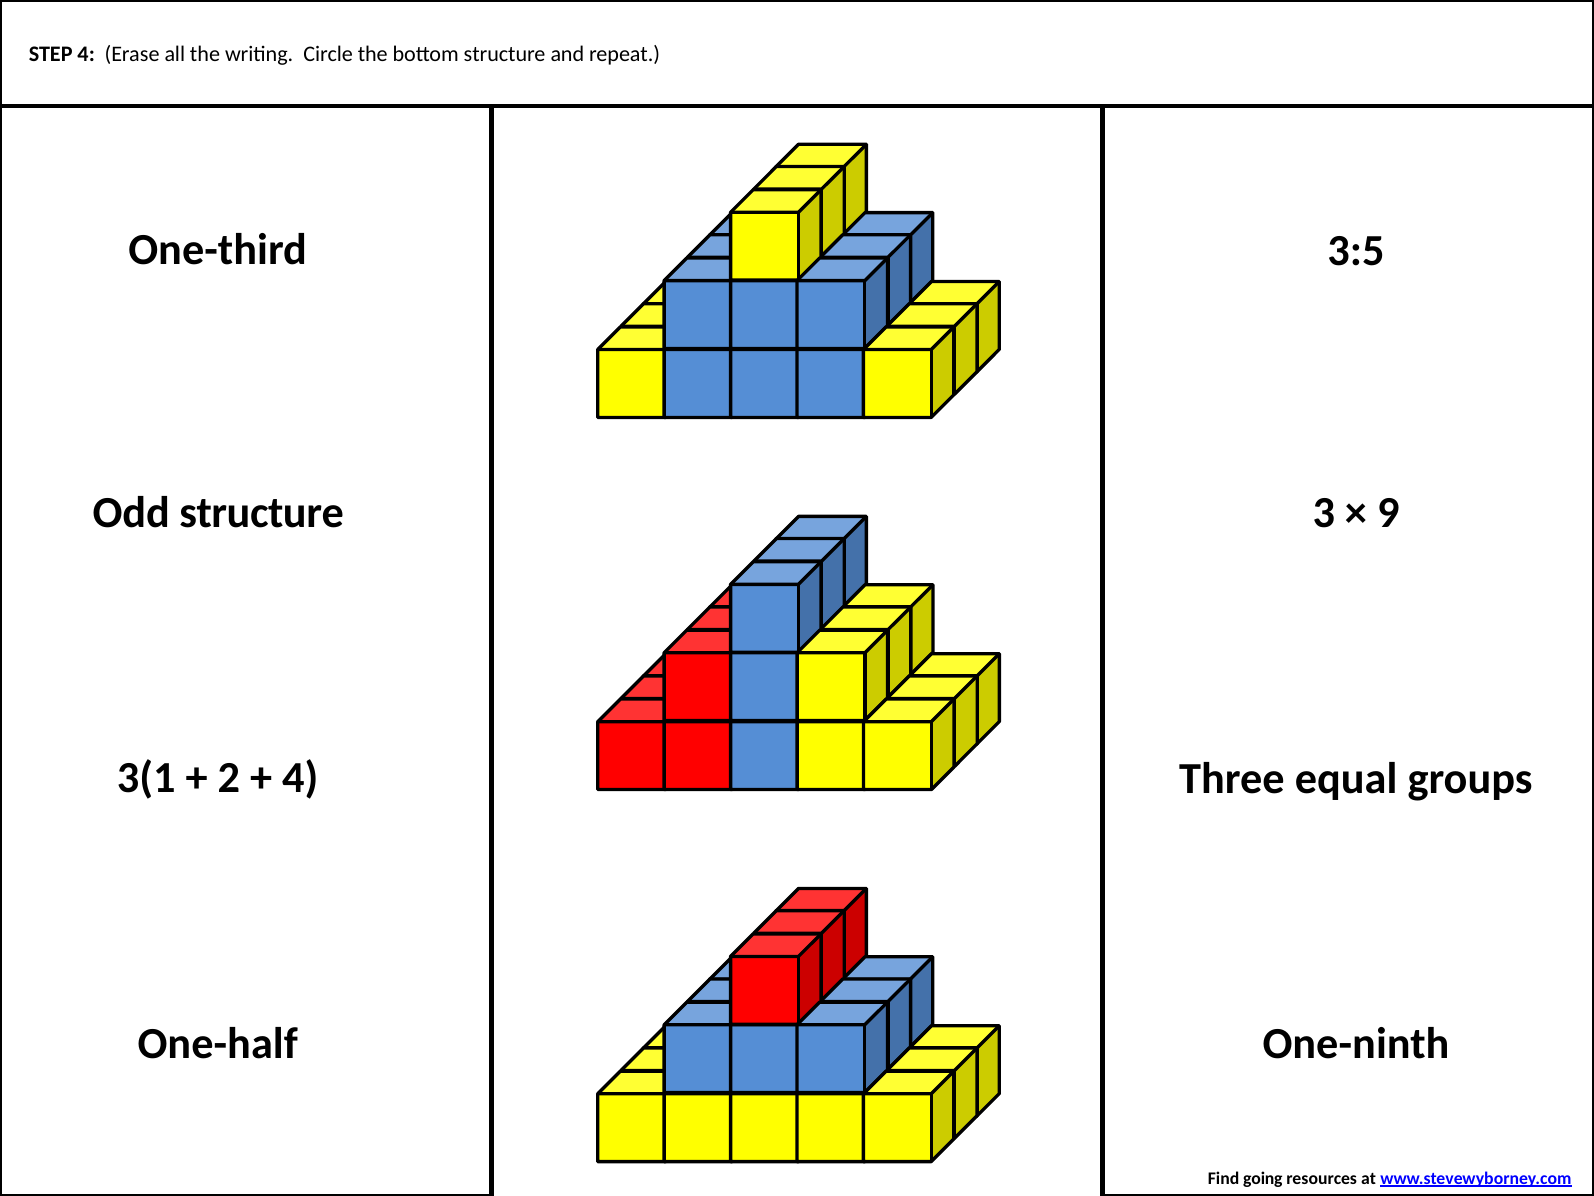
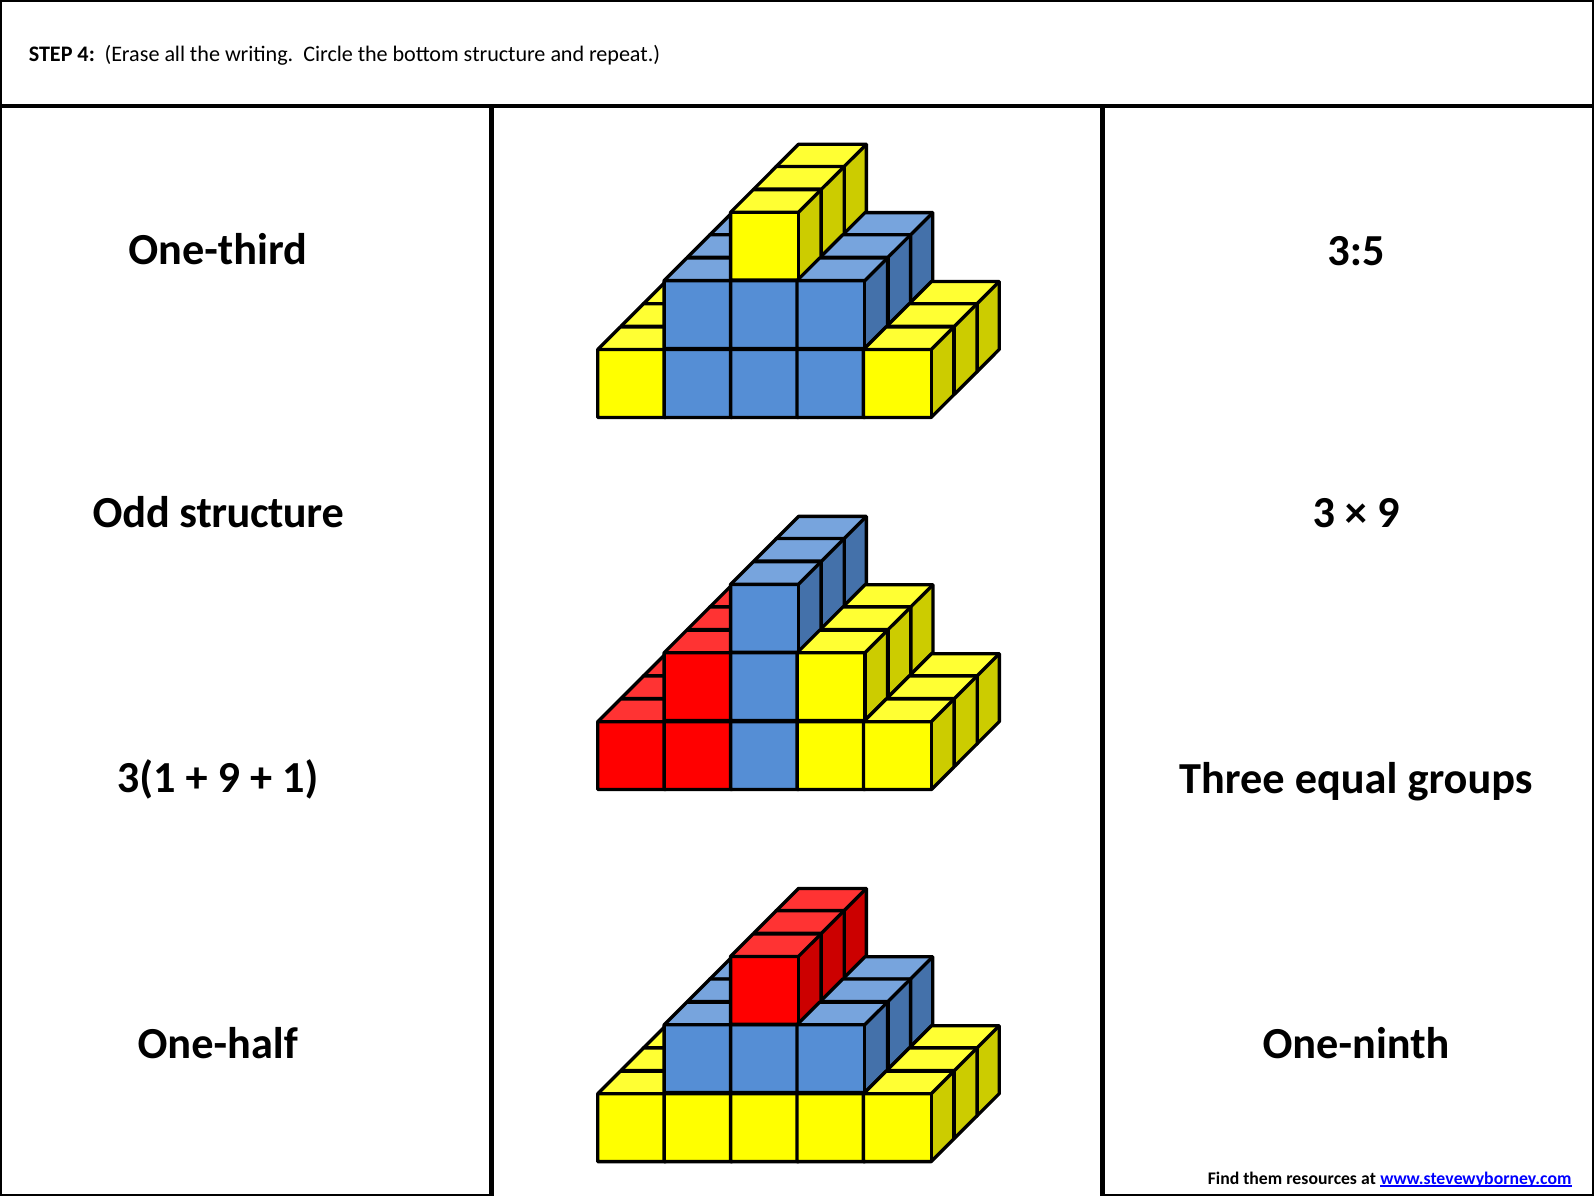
2 at (229, 778): 2 -> 9
4 at (300, 778): 4 -> 1
Find going: going -> them
